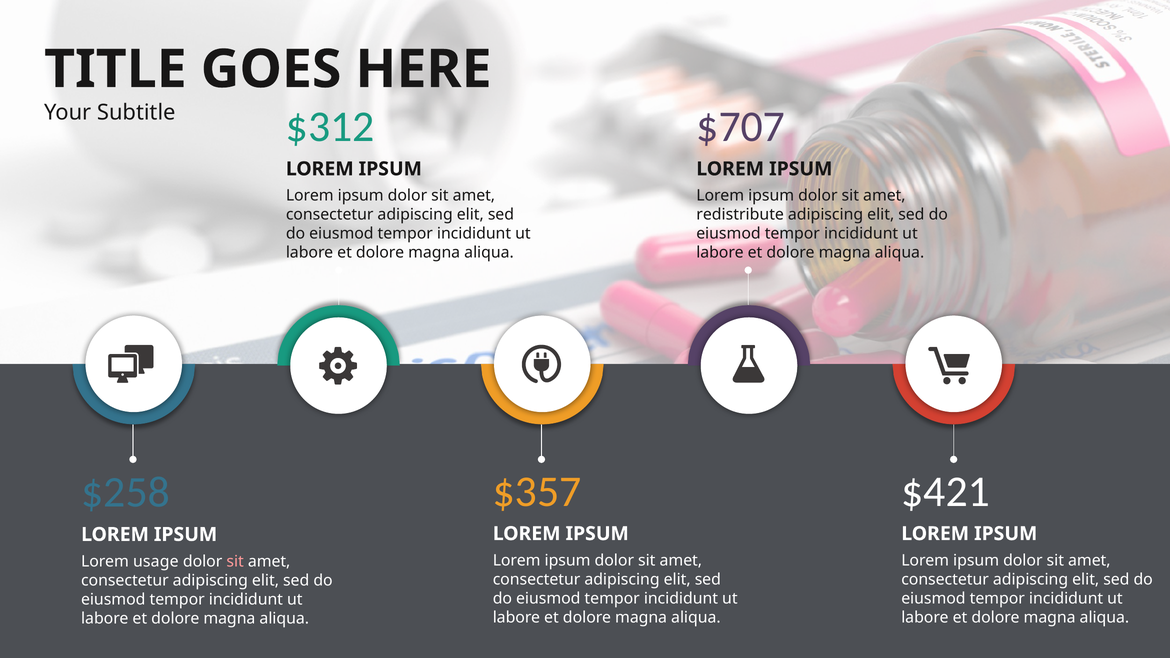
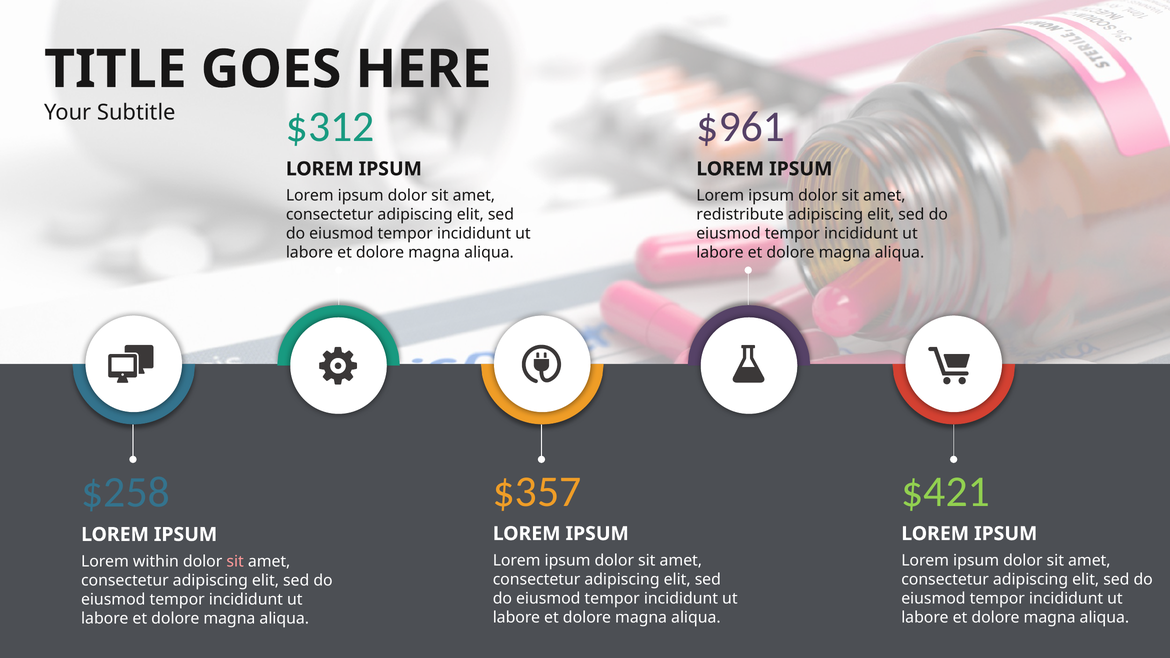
$707: $707 -> $961
$421 colour: white -> light green
usage: usage -> within
